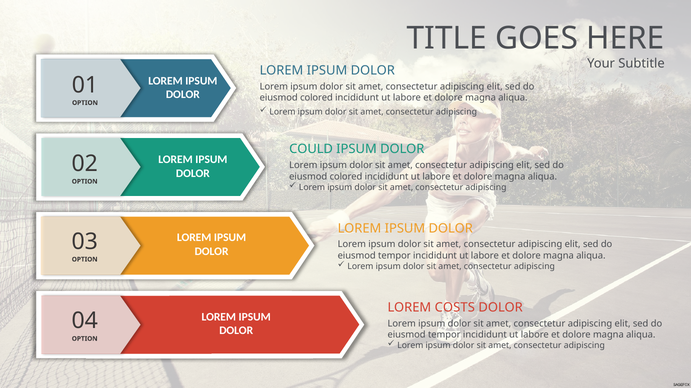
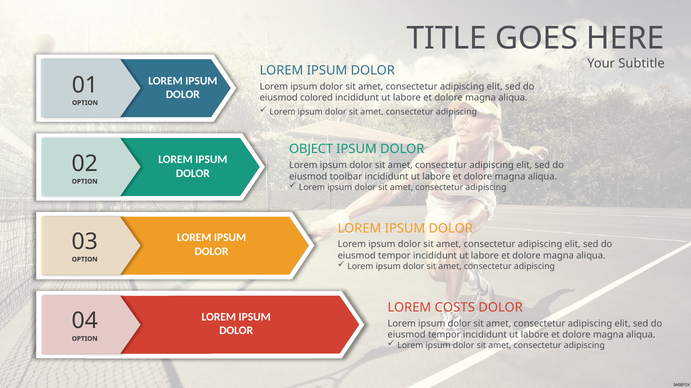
COULD: COULD -> OBJECT
colored at (346, 177): colored -> toolbar
